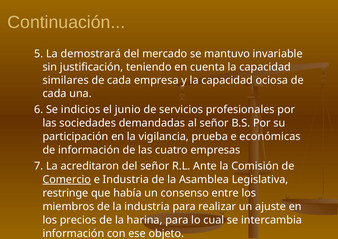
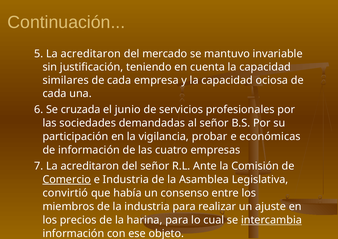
5 La demostrará: demostrará -> acreditaron
indicios: indicios -> cruzada
prueba: prueba -> probar
restringe: restringe -> convirtió
intercambia underline: none -> present
